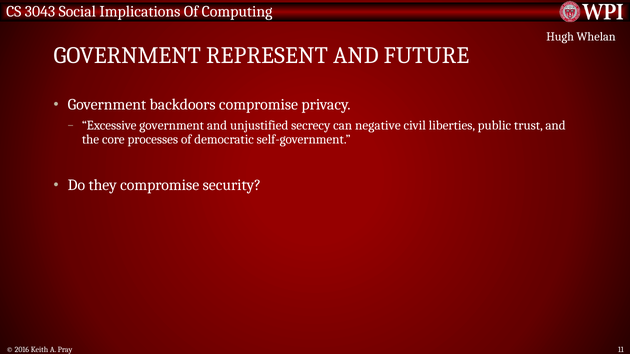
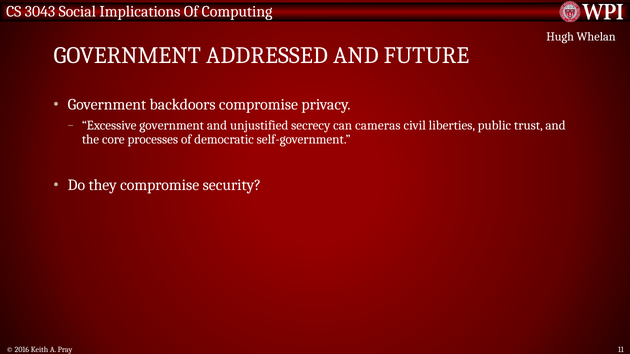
REPRESENT: REPRESENT -> ADDRESSED
negative: negative -> cameras
